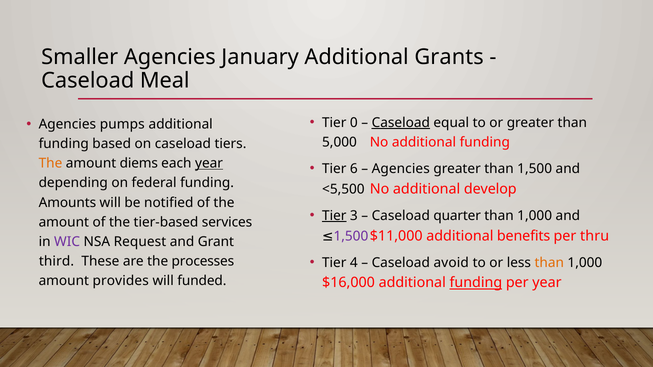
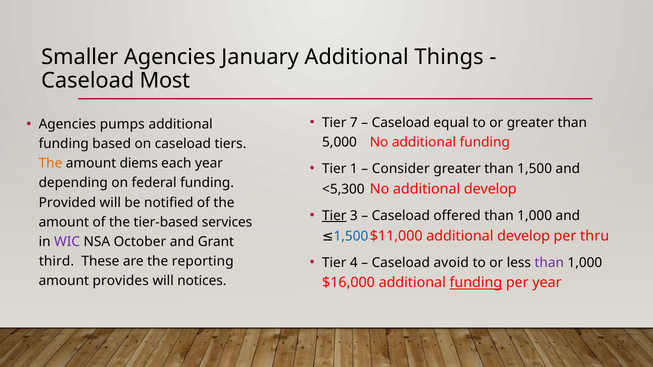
Grants: Grants -> Things
Meal: Meal -> Most
0: 0 -> 7
Caseload at (401, 123) underline: present -> none
year at (209, 164) underline: present -> none
6: 6 -> 1
Agencies at (401, 169): Agencies -> Consider
<5,500: <5,500 -> <5,300
Amounts: Amounts -> Provided
quarter: quarter -> offered
$11,000 additional benefits: benefits -> develop
1,500 at (351, 236) colour: purple -> blue
Request: Request -> October
than at (549, 263) colour: orange -> purple
processes: processes -> reporting
funded: funded -> notices
